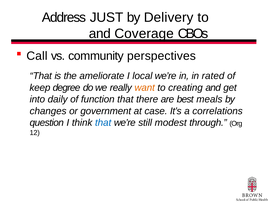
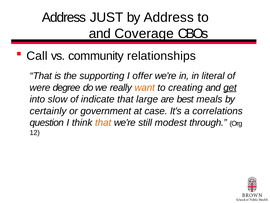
by Delivery: Delivery -> Address
perspectives: perspectives -> relationships
ameliorate: ameliorate -> supporting
local: local -> offer
rated: rated -> literal
keep: keep -> were
get underline: none -> present
daily: daily -> slow
function: function -> indicate
there: there -> large
changes: changes -> certainly
that at (103, 122) colour: blue -> orange
